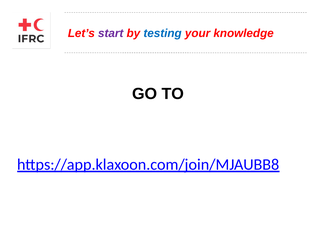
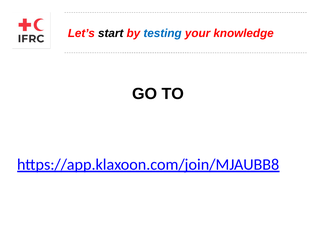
start colour: purple -> black
